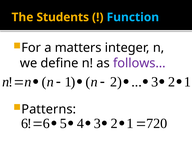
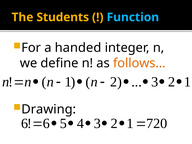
matters: matters -> handed
follows… colour: purple -> orange
Patterns: Patterns -> Drawing
